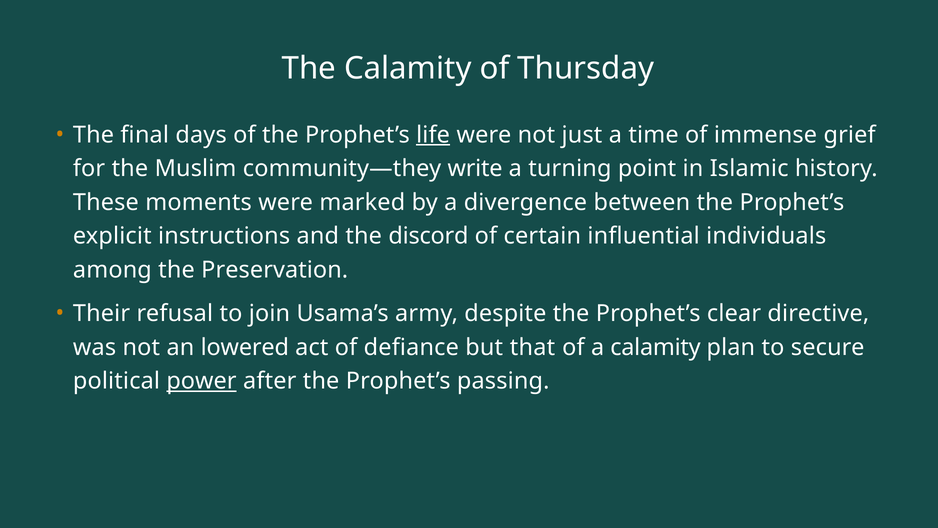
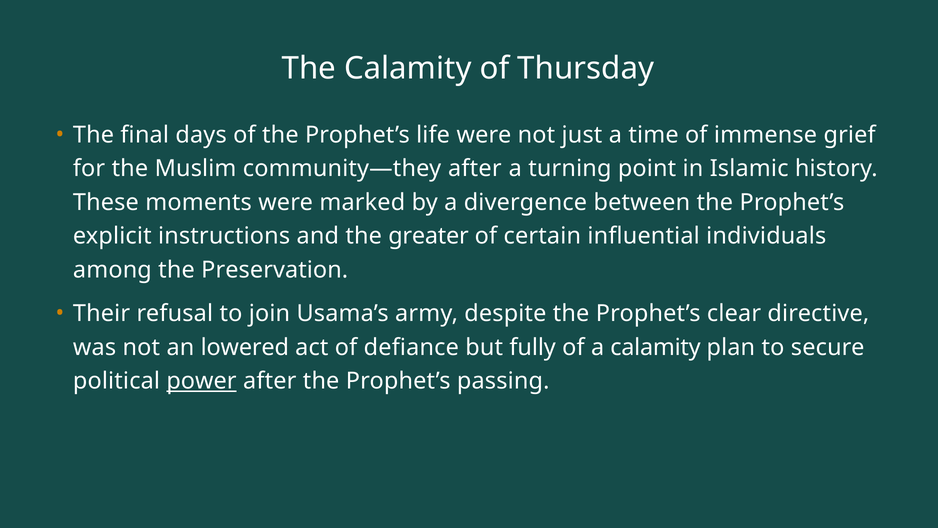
life underline: present -> none
community—they write: write -> after
discord: discord -> greater
that: that -> fully
